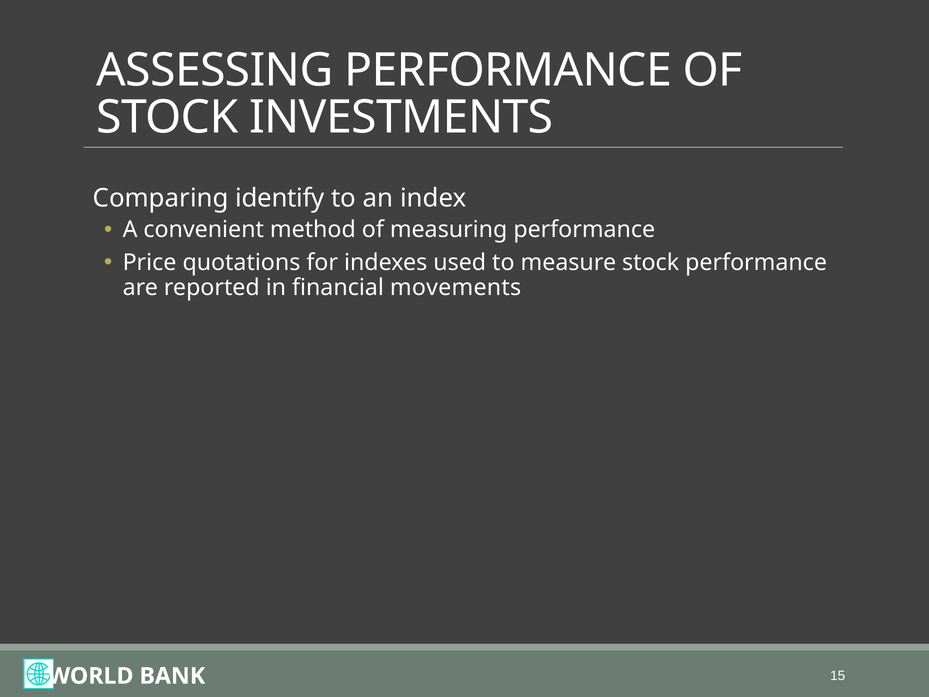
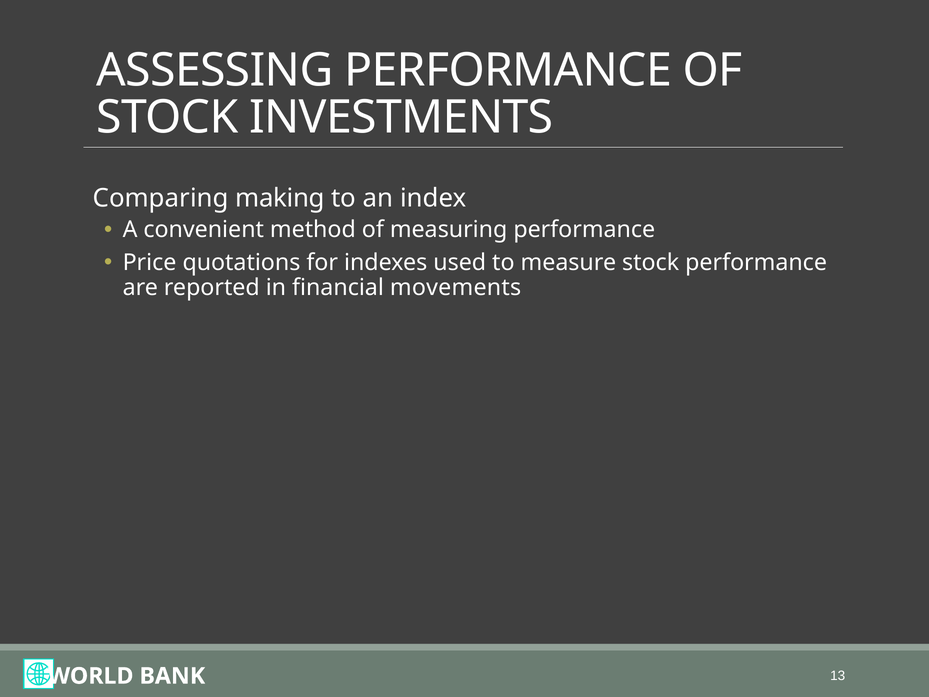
identify: identify -> making
15: 15 -> 13
